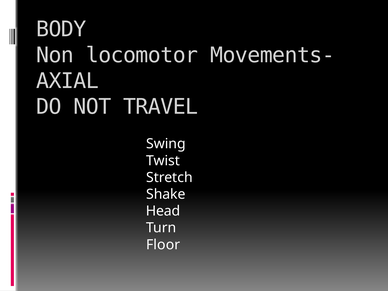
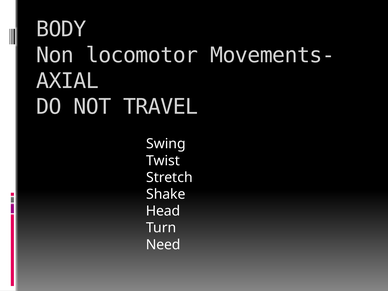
Floor: Floor -> Need
